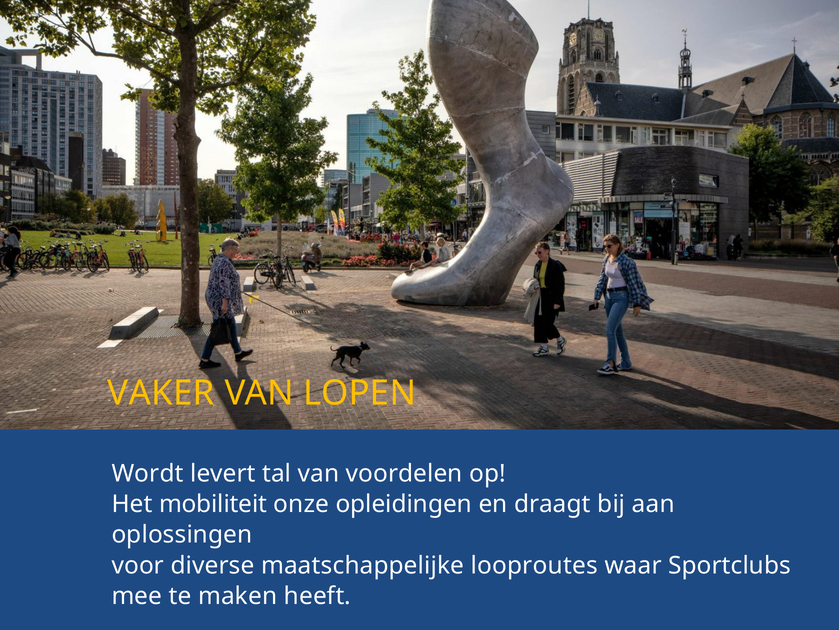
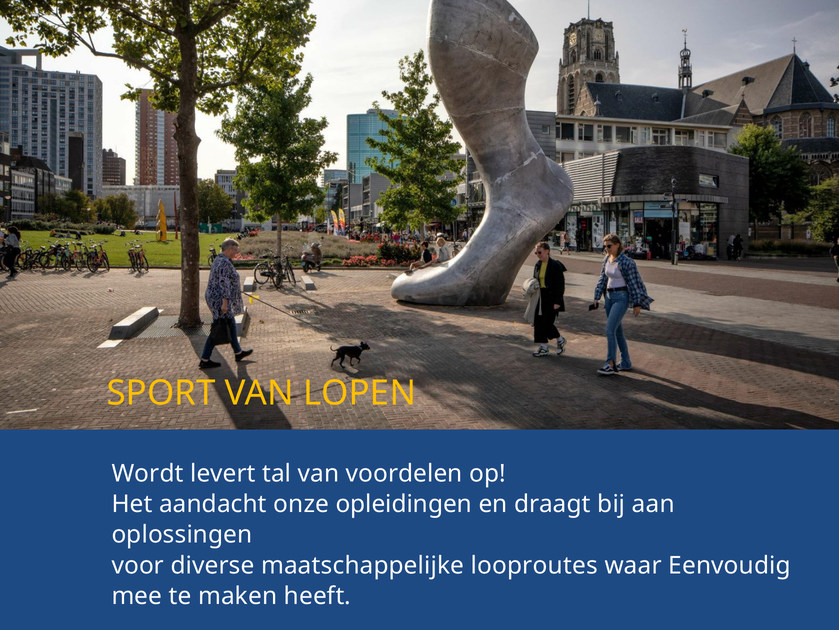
VAKER: VAKER -> SPORT
mobiliteit: mobiliteit -> aandacht
Sportclubs: Sportclubs -> Eenvoudig
